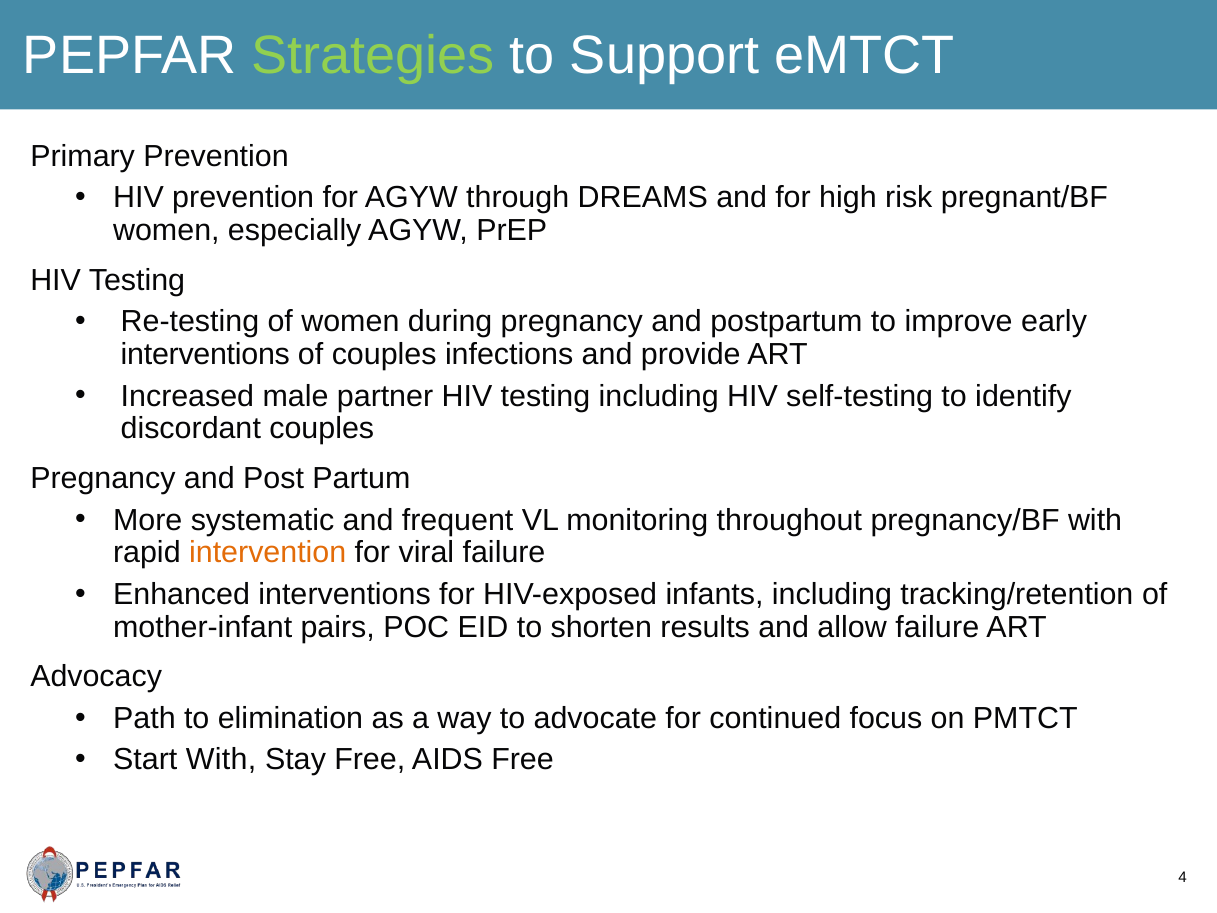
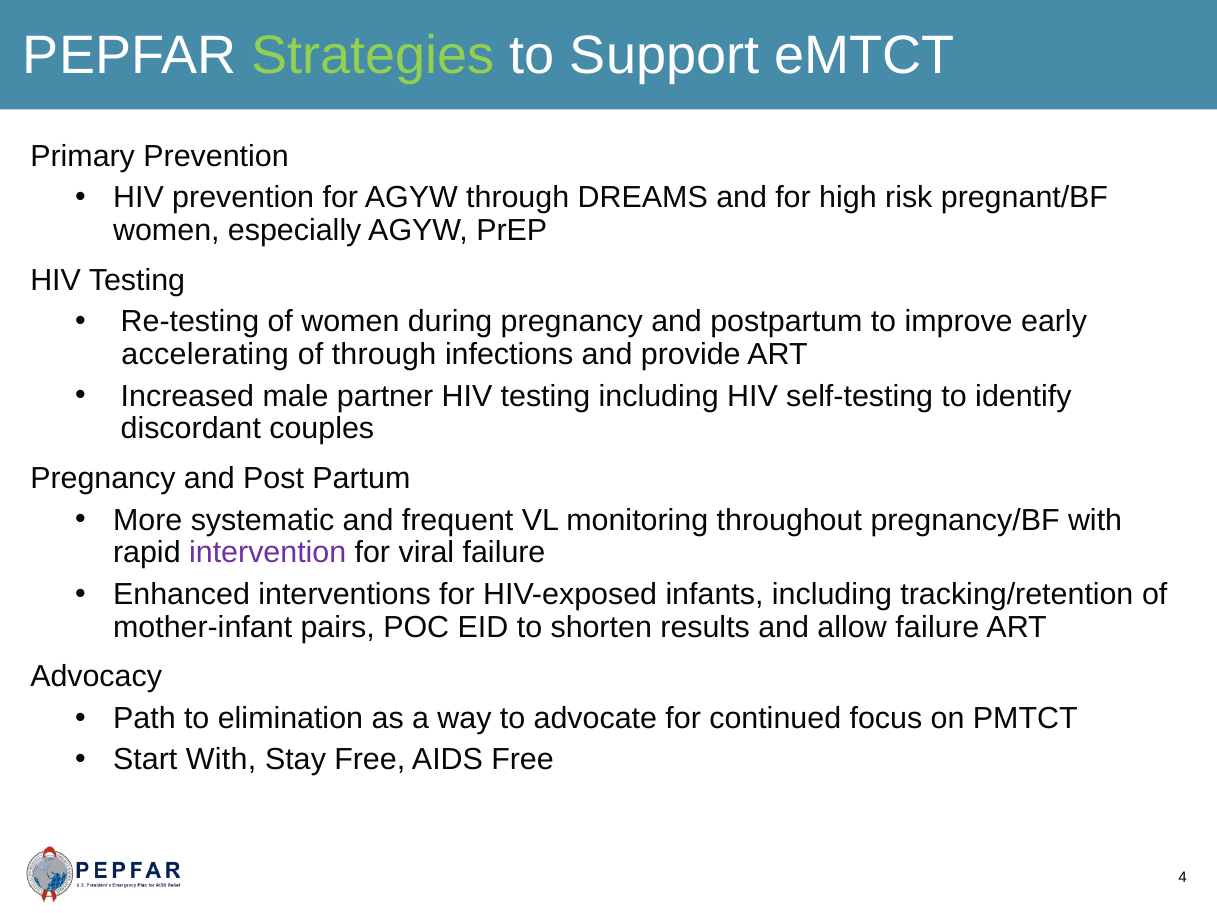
interventions at (205, 355): interventions -> accelerating
of couples: couples -> through
intervention colour: orange -> purple
